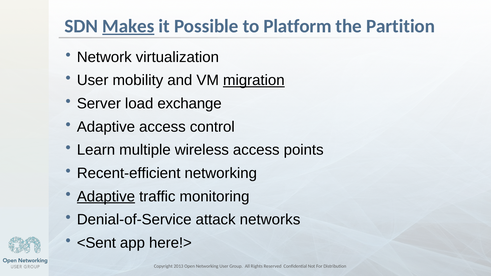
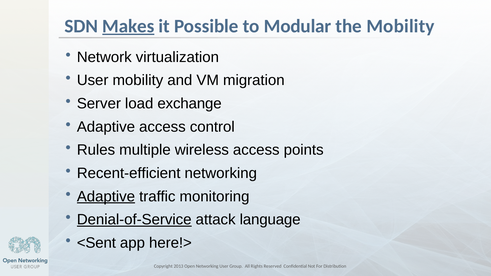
Platform: Platform -> Modular
the Partition: Partition -> Mobility
migration underline: present -> none
Learn: Learn -> Rules
Denial-of-Service underline: none -> present
networks: networks -> language
